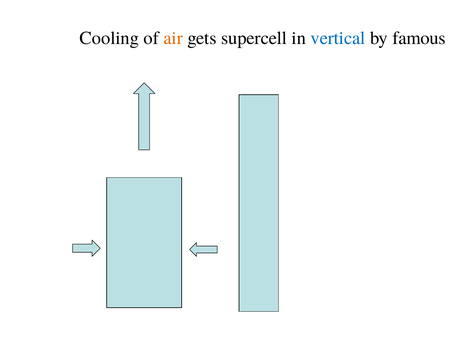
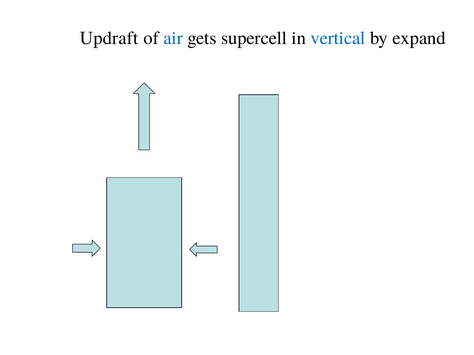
Cooling: Cooling -> Updraft
air colour: orange -> blue
famous: famous -> expand
